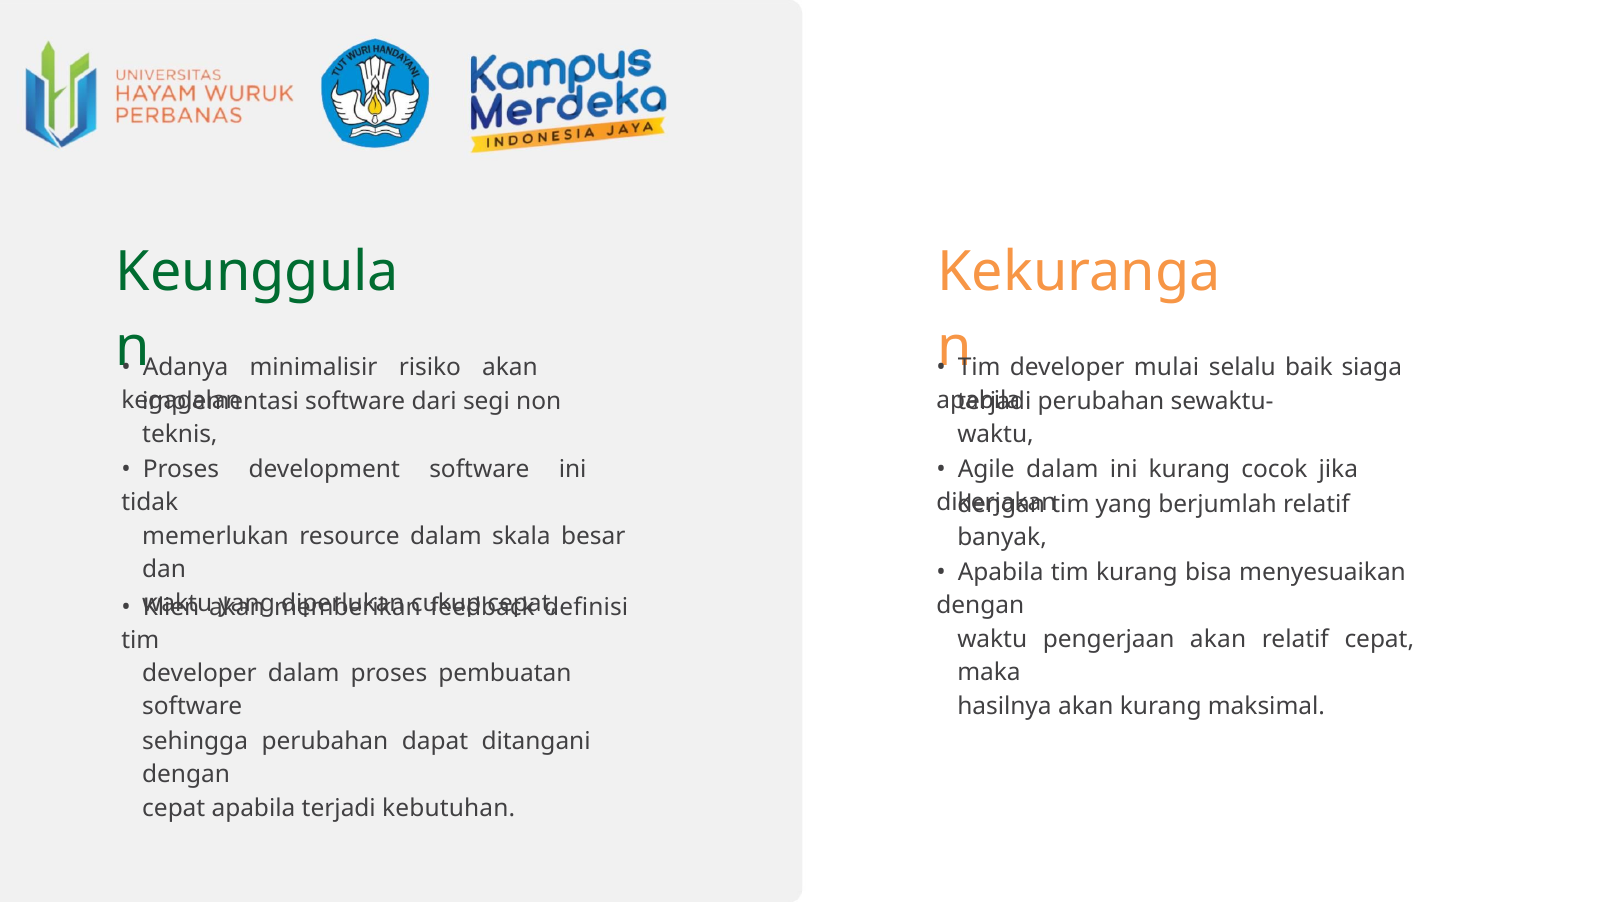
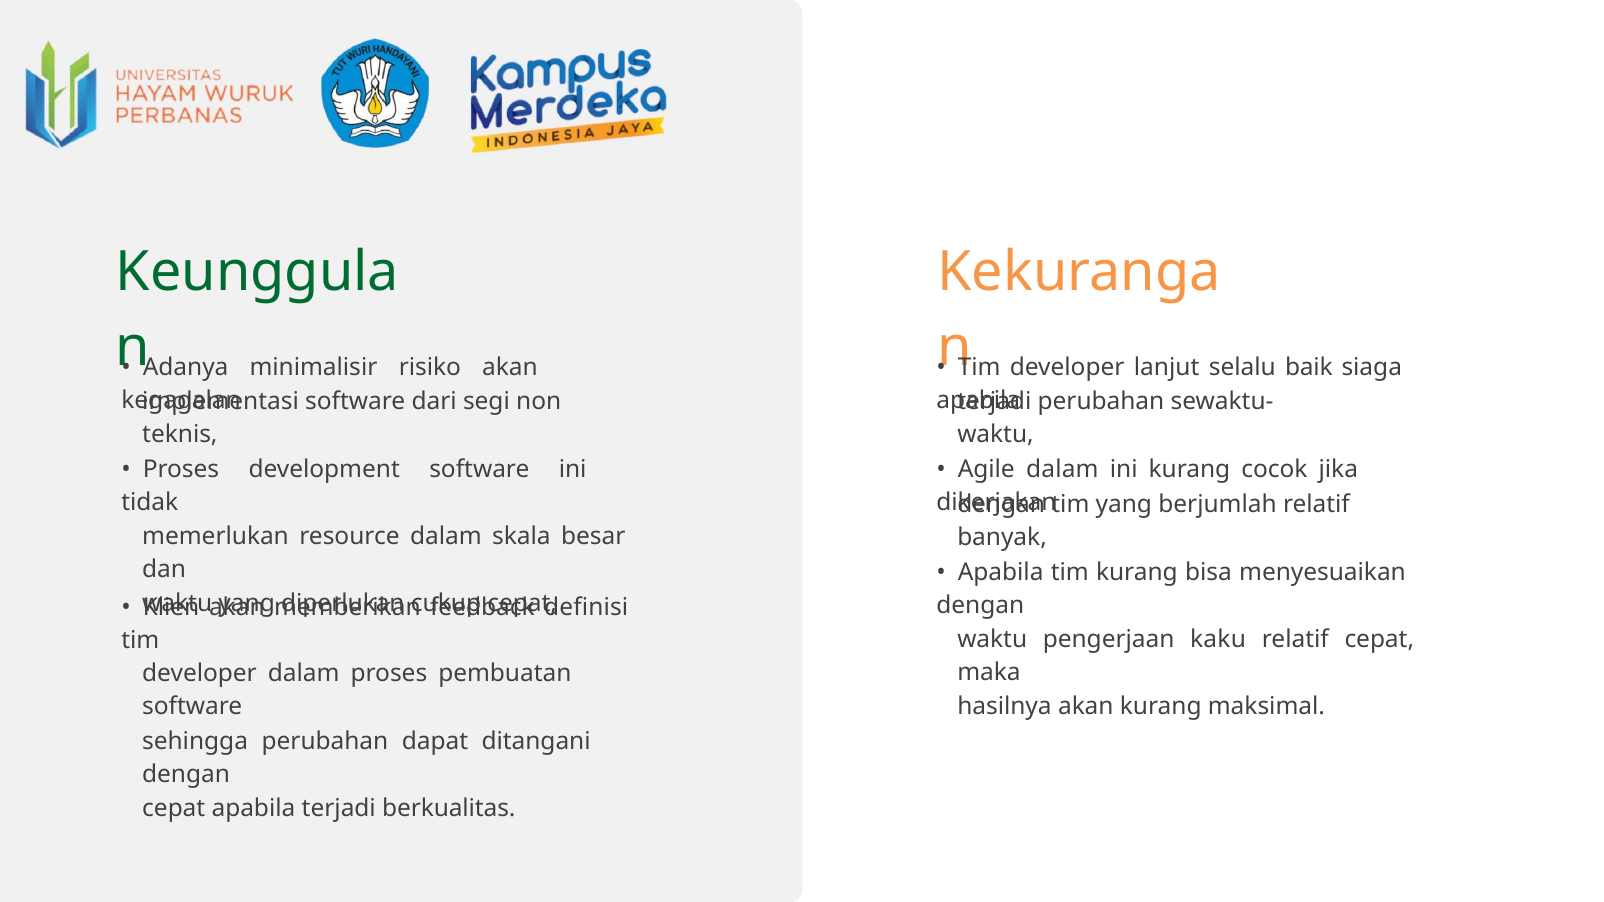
mulai: mulai -> lanjut
pengerjaan akan: akan -> kaku
kebutuhan: kebutuhan -> berkualitas
